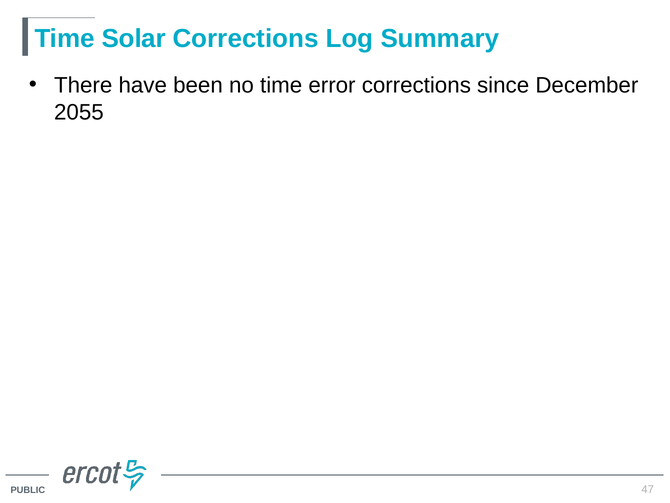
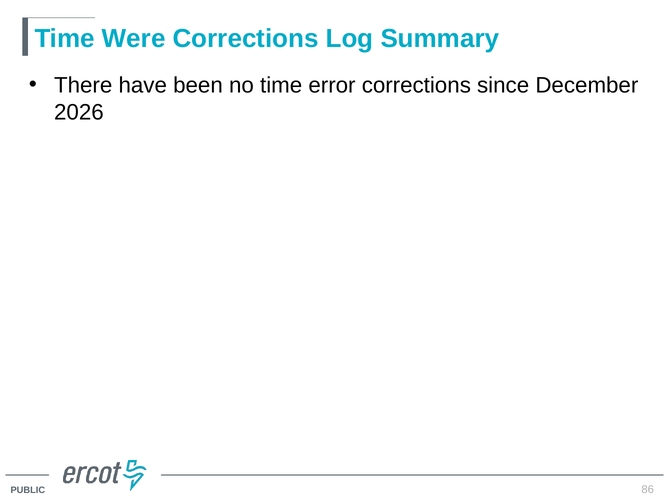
Solar: Solar -> Were
2055: 2055 -> 2026
47: 47 -> 86
